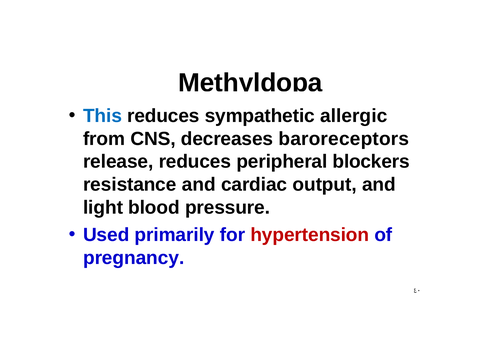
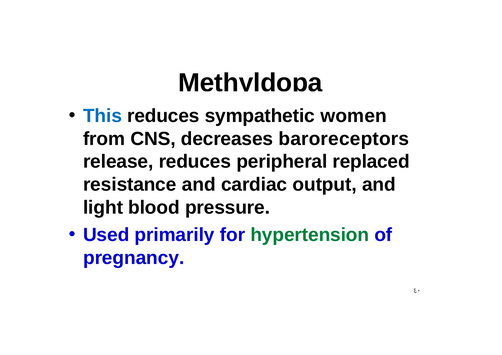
allergic: allergic -> women
blockers: blockers -> replaced
hypertension colour: red -> green
